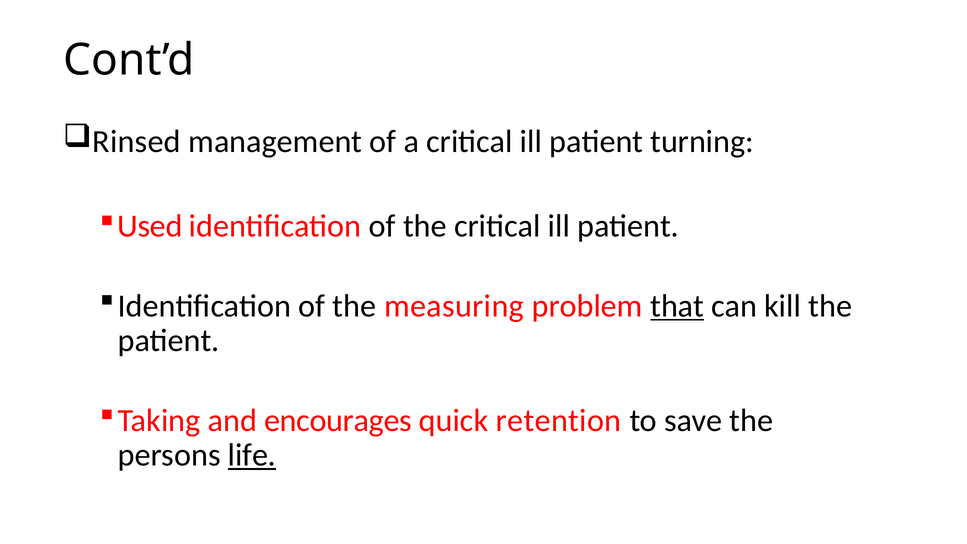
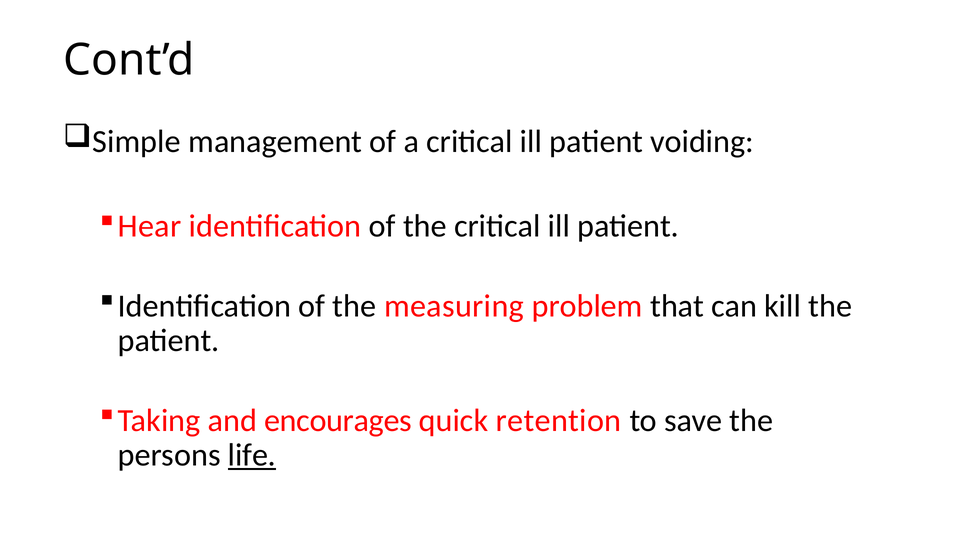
Rinsed: Rinsed -> Simple
turning: turning -> voiding
Used: Used -> Hear
that underline: present -> none
